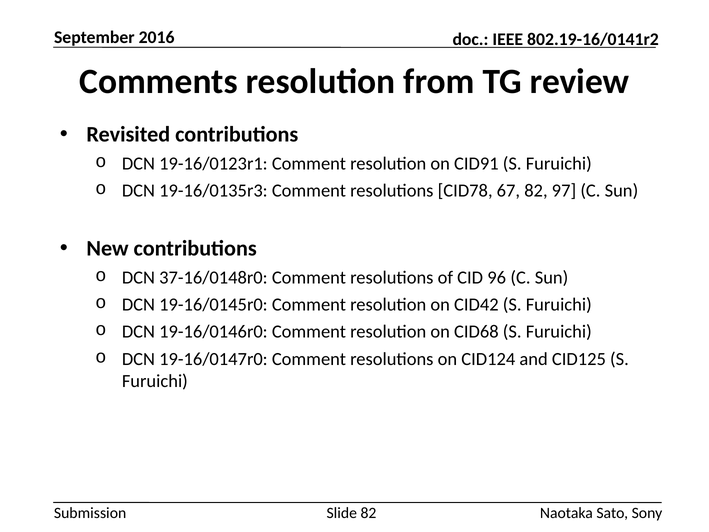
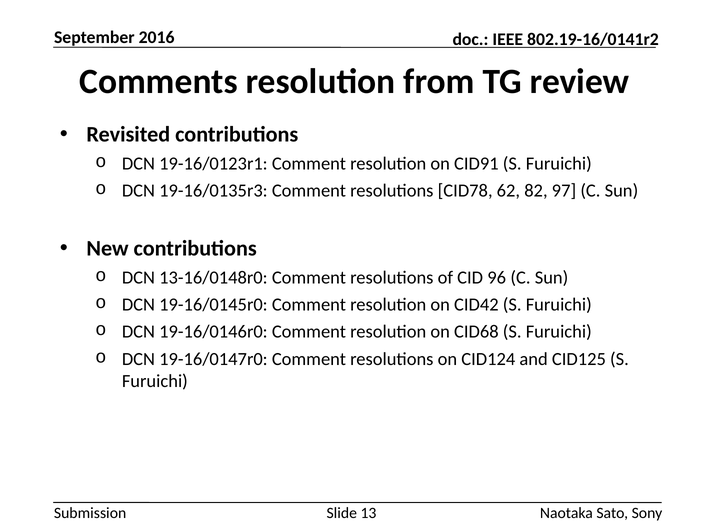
67: 67 -> 62
37-16/0148r0: 37-16/0148r0 -> 13-16/0148r0
Slide 82: 82 -> 13
